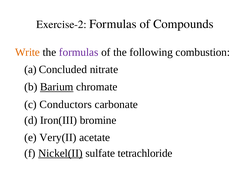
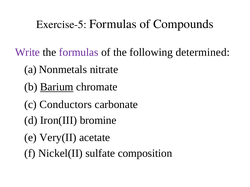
Exercise-2: Exercise-2 -> Exercise-5
Write colour: orange -> purple
combustion: combustion -> determined
Concluded: Concluded -> Nonmetals
Nickel(II underline: present -> none
tetrachloride: tetrachloride -> composition
